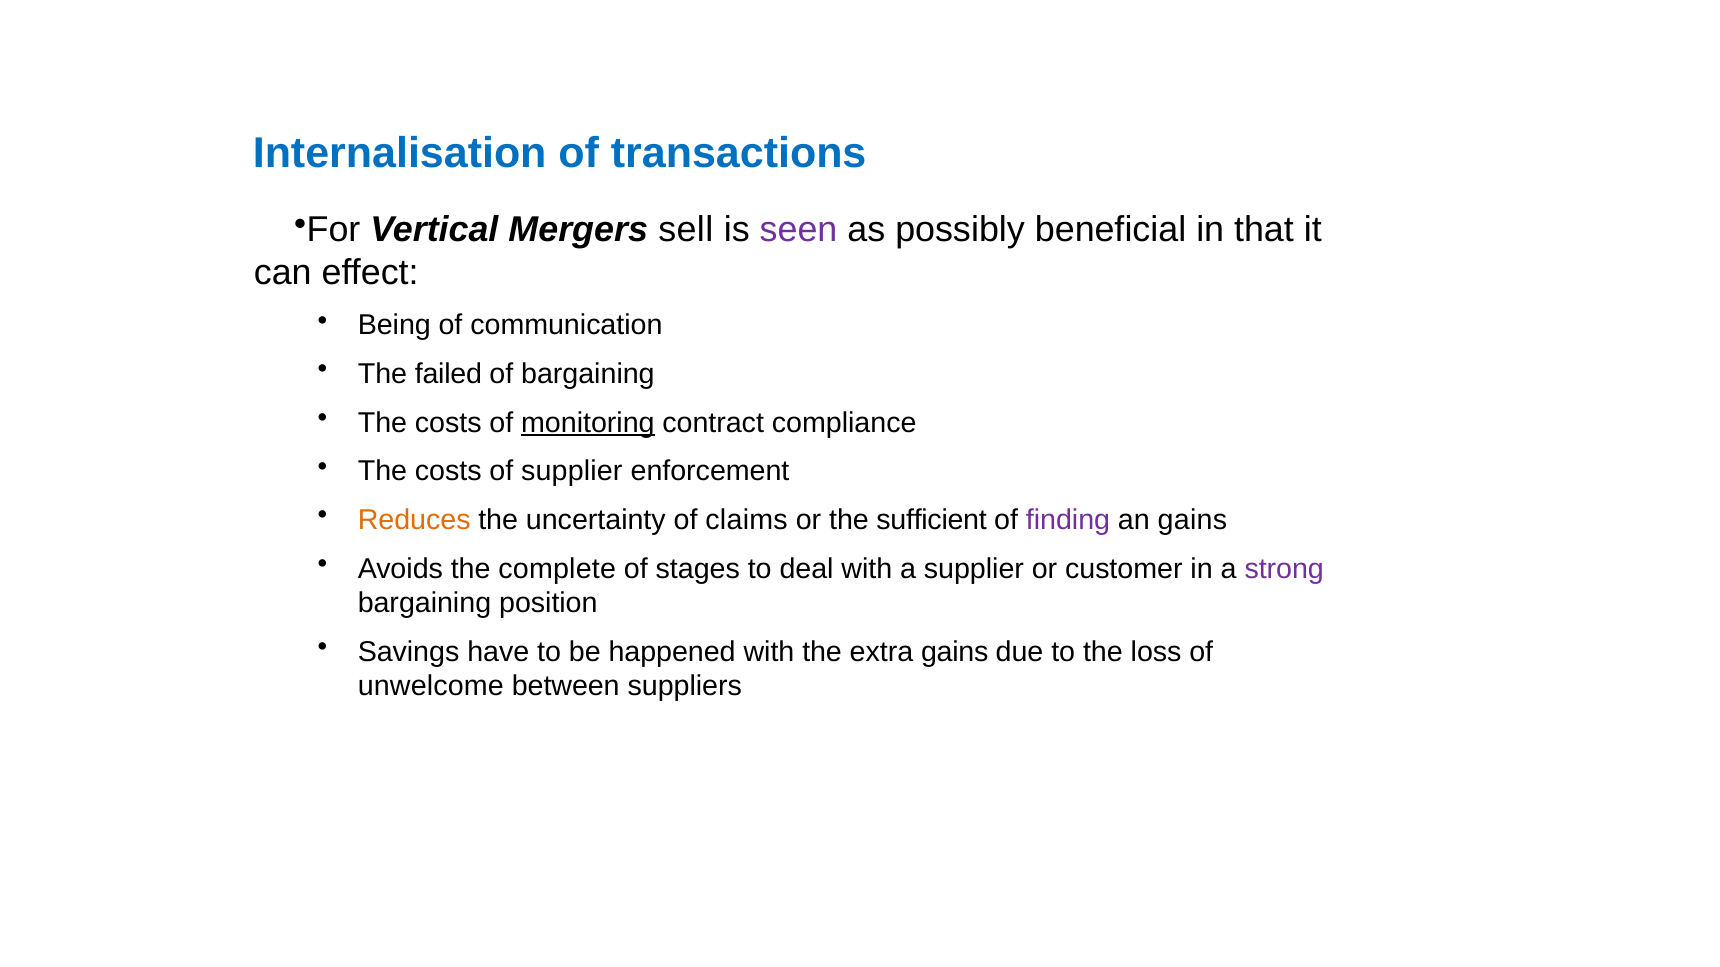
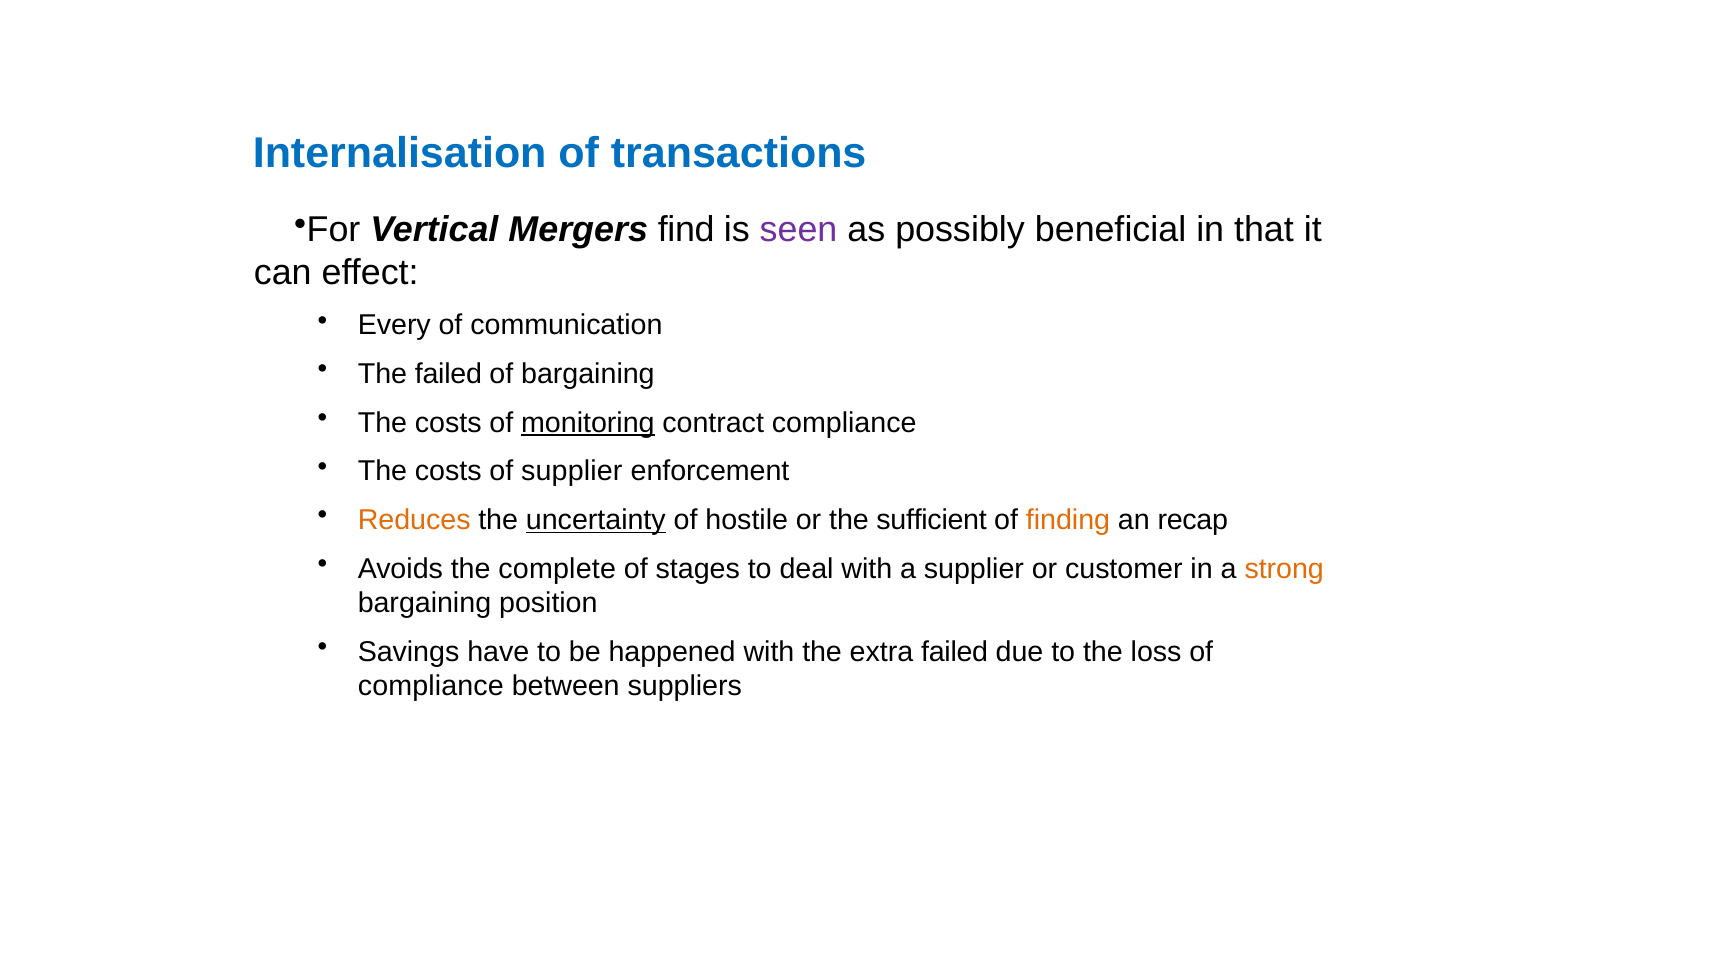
sell: sell -> find
Being: Being -> Every
uncertainty underline: none -> present
claims: claims -> hostile
finding colour: purple -> orange
an gains: gains -> recap
strong colour: purple -> orange
extra gains: gains -> failed
unwelcome at (431, 687): unwelcome -> compliance
